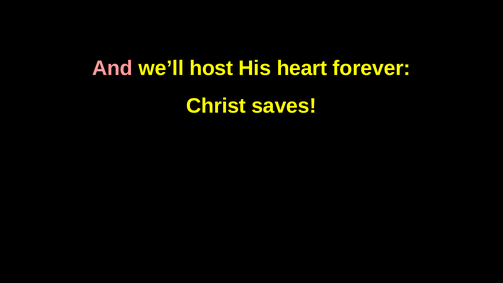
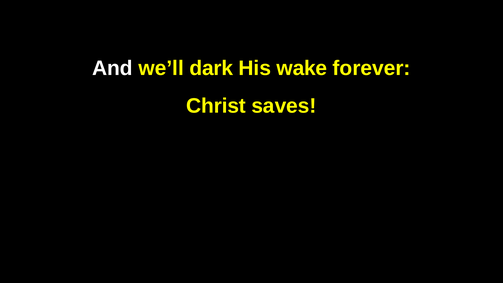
And colour: pink -> white
host: host -> dark
heart: heart -> wake
